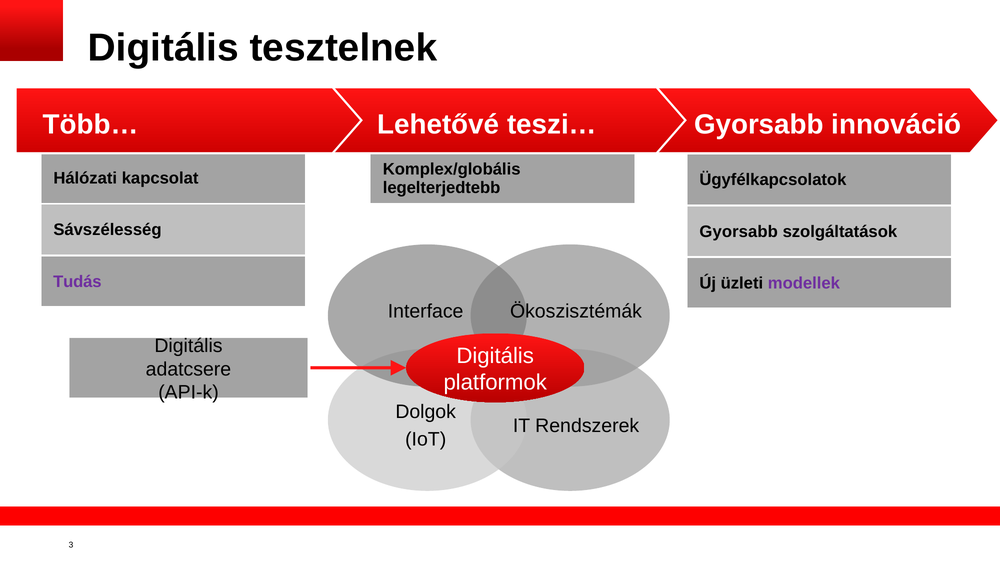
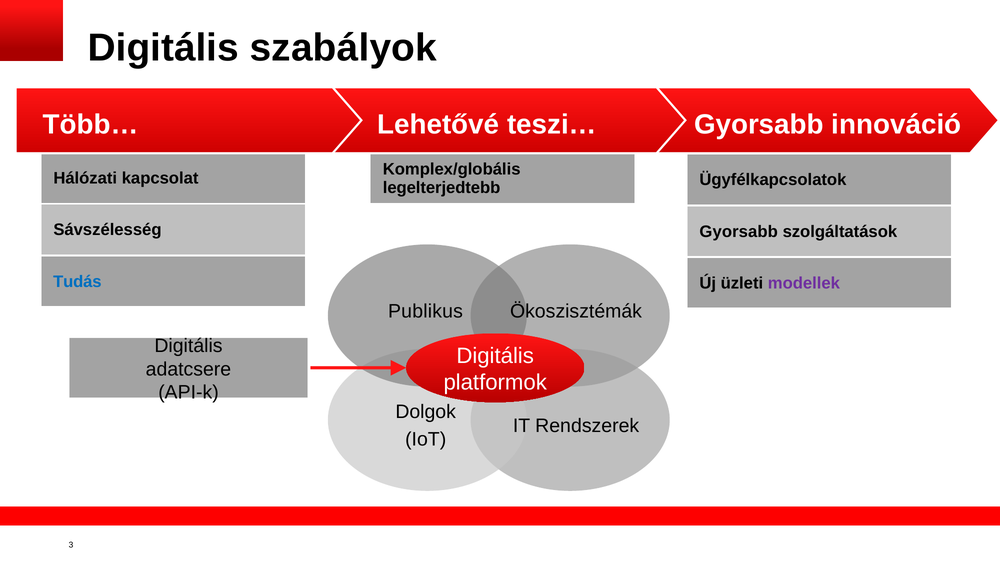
tesztelnek: tesztelnek -> szabályok
Tudás colour: purple -> blue
Interface: Interface -> Publikus
